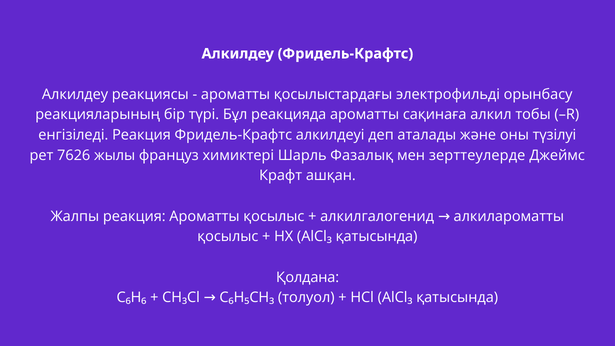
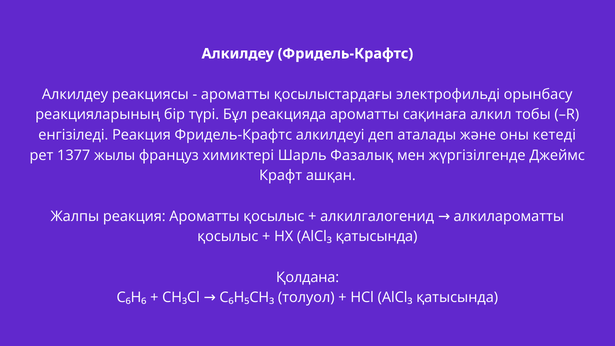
түзілуі: түзілуі -> кетеді
7626: 7626 -> 1377
зерттеулерде: зерттеулерде -> жүргізілгенде
